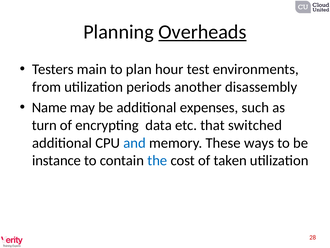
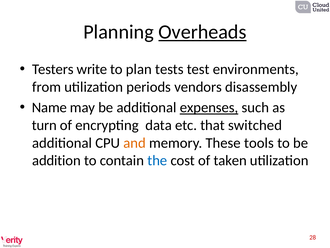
main: main -> write
hour: hour -> tests
another: another -> vendors
expenses underline: none -> present
and colour: blue -> orange
ways: ways -> tools
instance: instance -> addition
